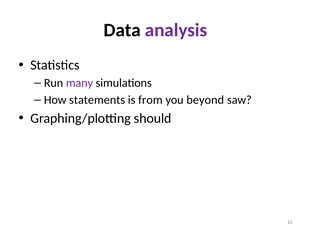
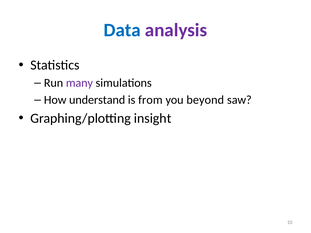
Data colour: black -> blue
statements: statements -> understand
should: should -> insight
